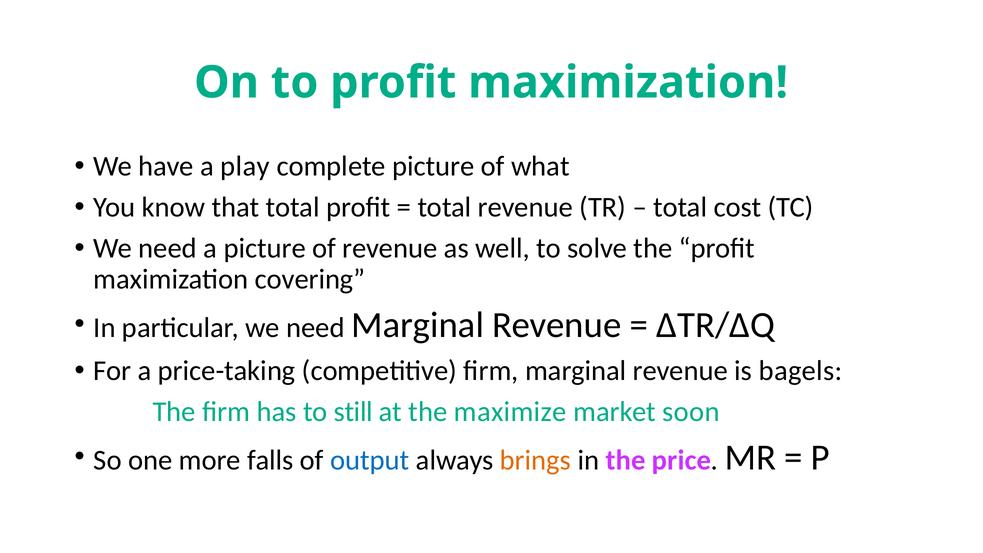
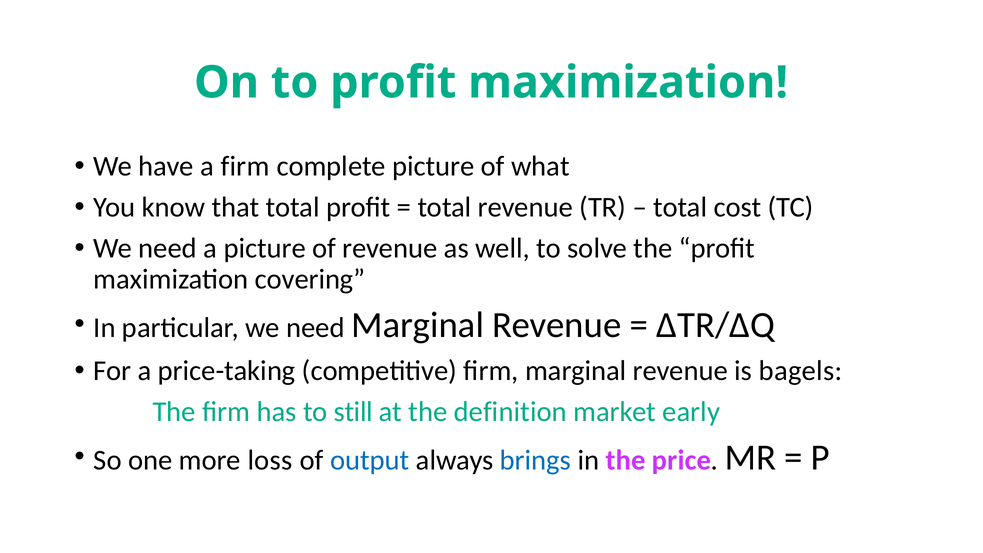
a play: play -> firm
maximize: maximize -> definition
soon: soon -> early
falls: falls -> loss
brings colour: orange -> blue
